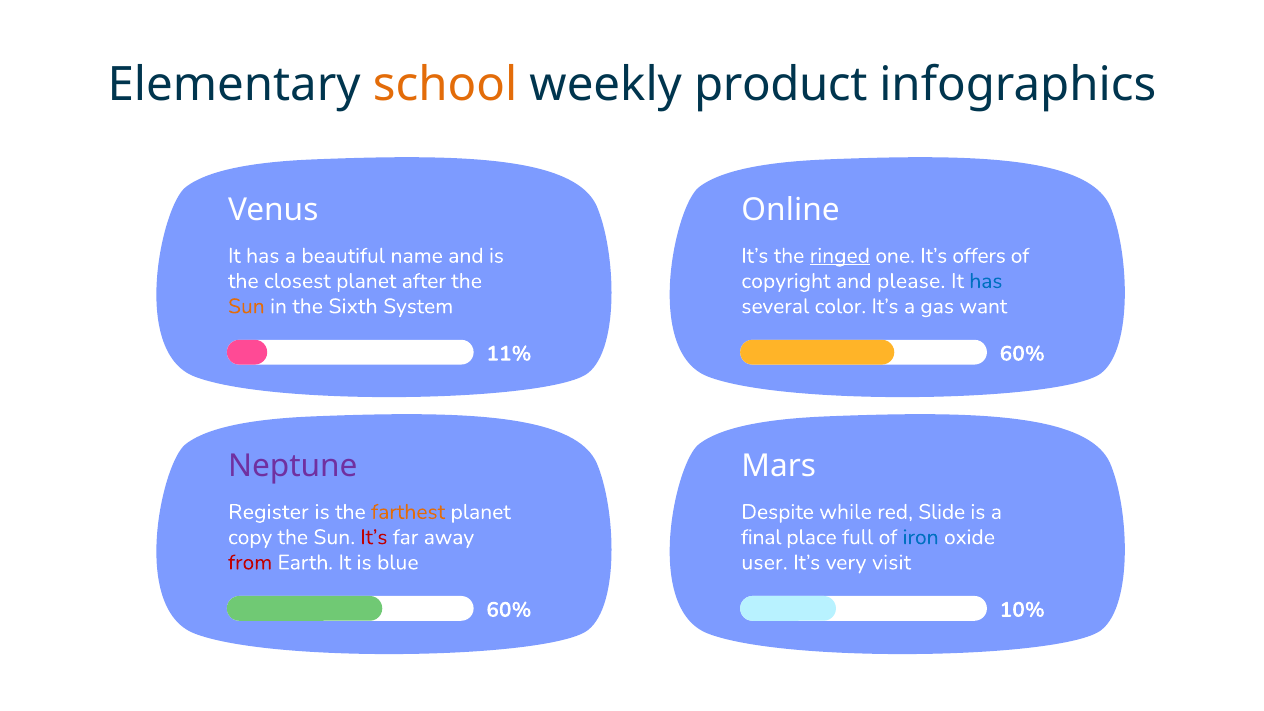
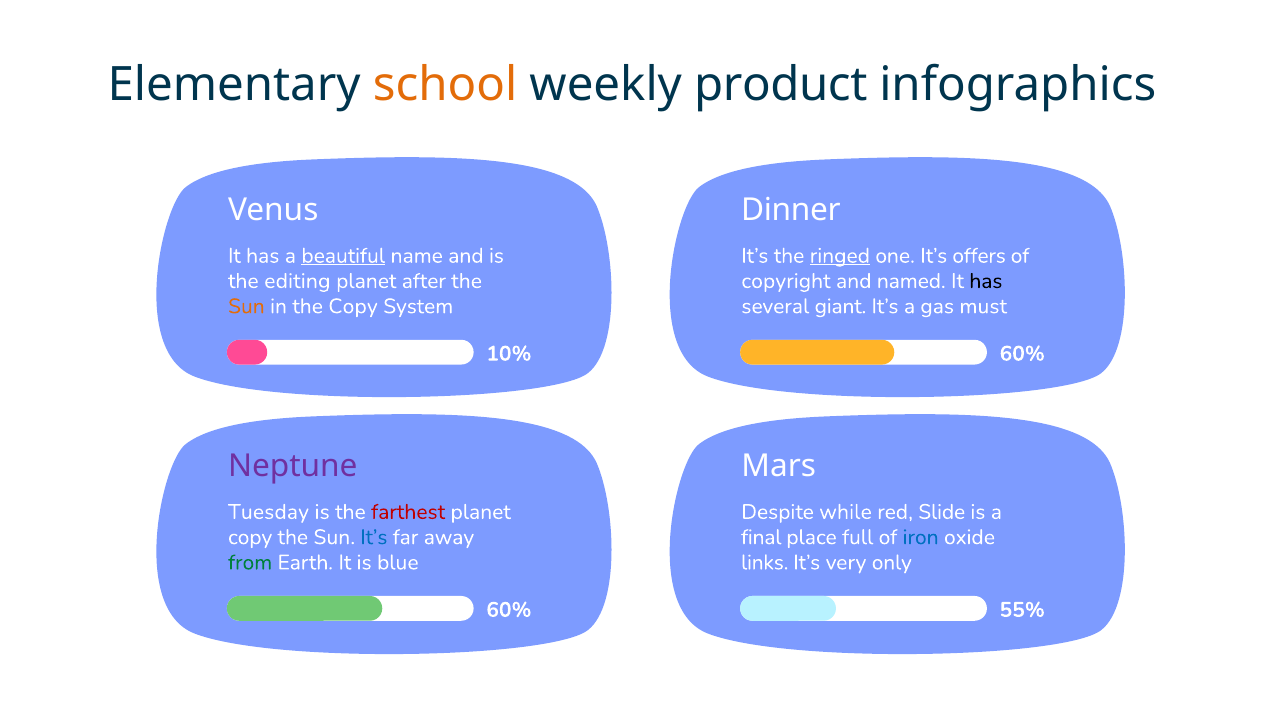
Online: Online -> Dinner
beautiful underline: none -> present
closest: closest -> editing
please: please -> named
has at (986, 281) colour: blue -> black
the Sixth: Sixth -> Copy
color: color -> giant
want: want -> must
11%: 11% -> 10%
Register: Register -> Tuesday
farthest colour: orange -> red
It’s at (374, 537) colour: red -> blue
from colour: red -> green
user: user -> links
visit: visit -> only
10%: 10% -> 55%
